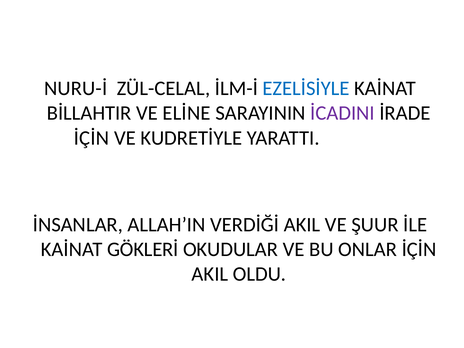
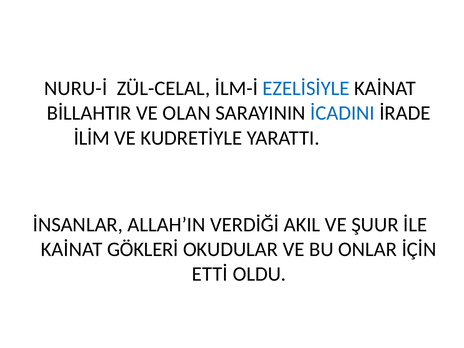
ELİNE: ELİNE -> OLAN
İCADINI colour: purple -> blue
İÇİN at (92, 138): İÇİN -> İLİM
AKIL at (210, 274): AKIL -> ETTİ
